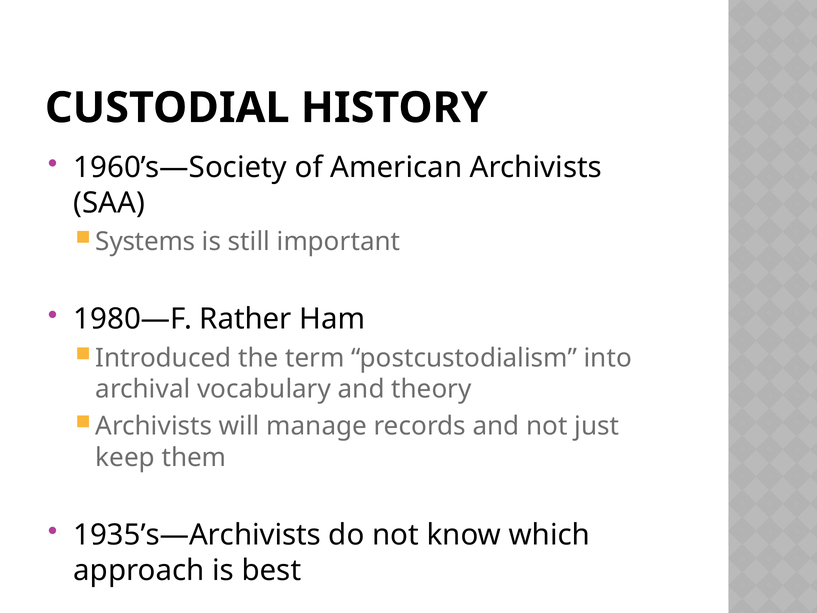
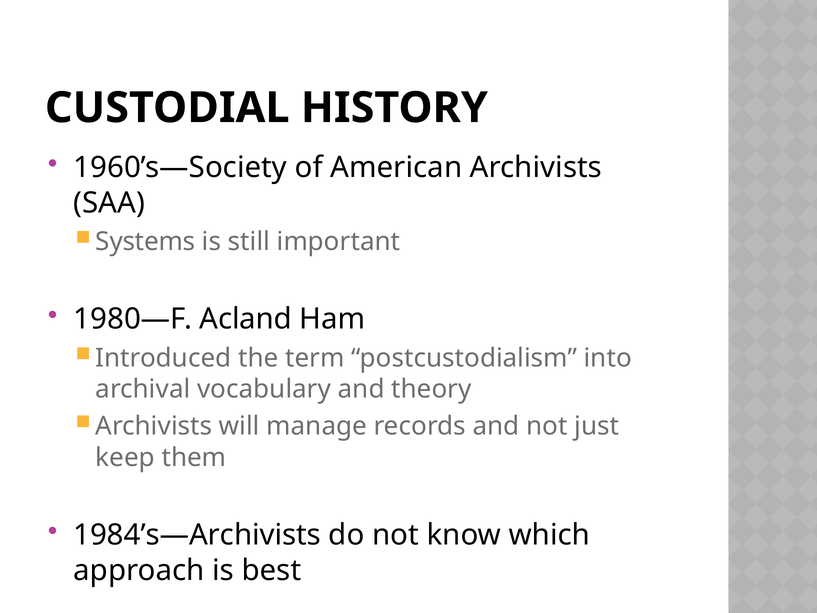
Rather: Rather -> Acland
1935’s—Archivists: 1935’s—Archivists -> 1984’s—Archivists
